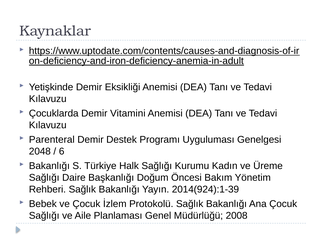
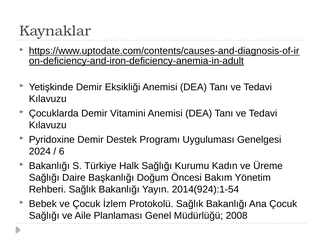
Parenteral: Parenteral -> Pyridoxine
2048: 2048 -> 2024
2014(924):1-39: 2014(924):1-39 -> 2014(924):1-54
